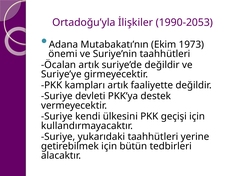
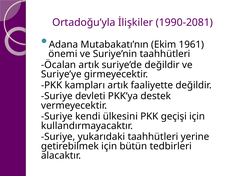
1990-2053: 1990-2053 -> 1990-2081
1973: 1973 -> 1961
